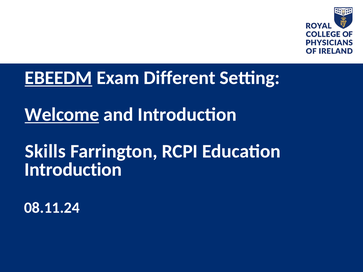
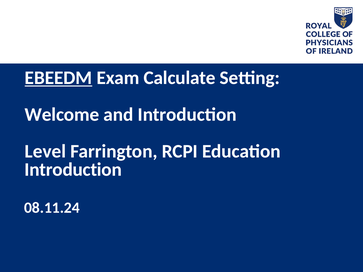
Different: Different -> Calculate
Welcome underline: present -> none
Skills: Skills -> Level
